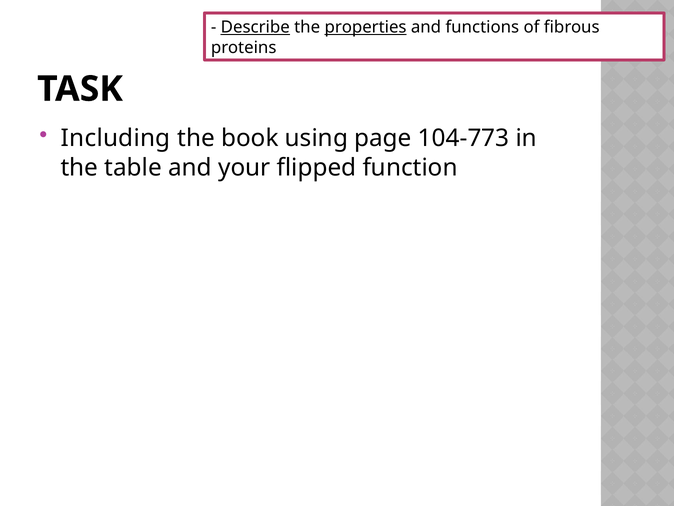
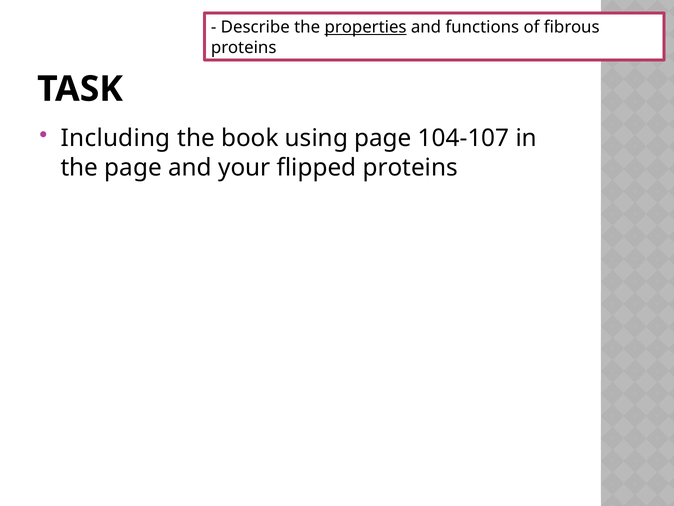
Describe underline: present -> none
104-773: 104-773 -> 104-107
the table: table -> page
flipped function: function -> proteins
